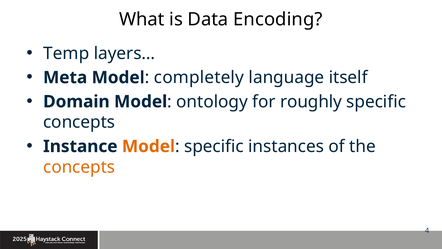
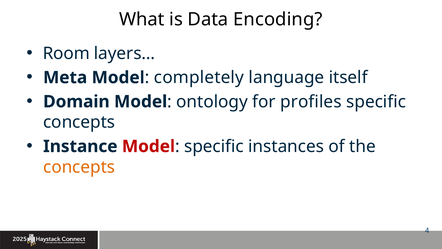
Temp: Temp -> Room
roughly: roughly -> profiles
Model at (148, 146) colour: orange -> red
